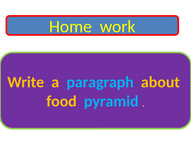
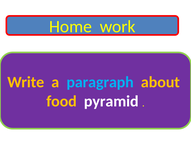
pyramid colour: light blue -> white
